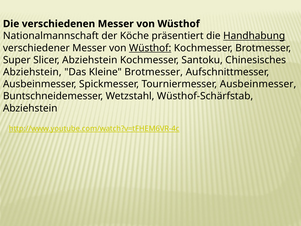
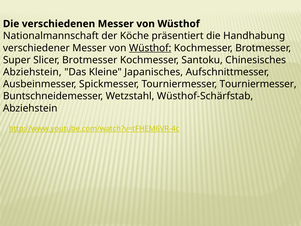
Handhabung underline: present -> none
Slicer Abziehstein: Abziehstein -> Brotmesser
Kleine Brotmesser: Brotmesser -> Japanisches
Tourniermesser Ausbeinmesser: Ausbeinmesser -> Tourniermesser
